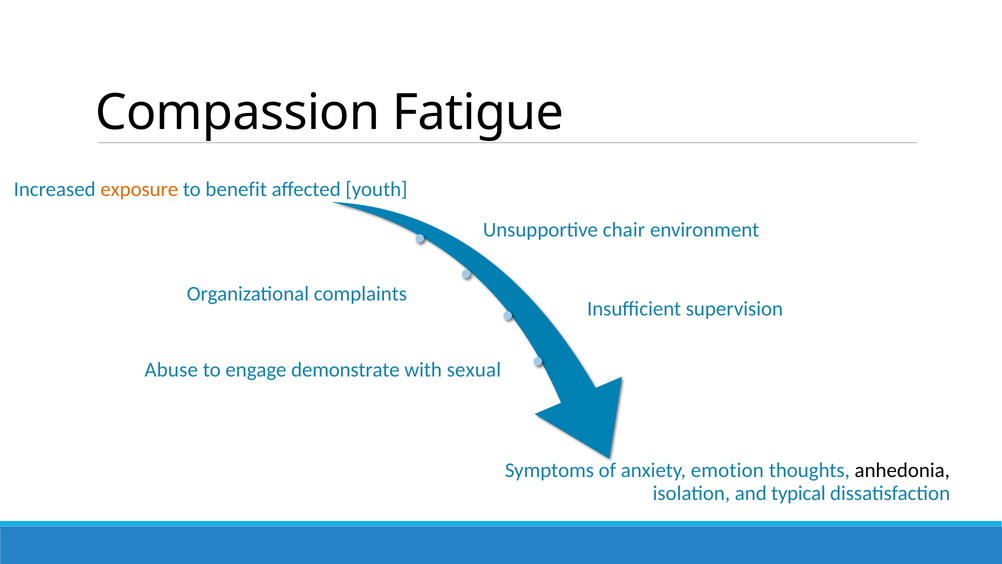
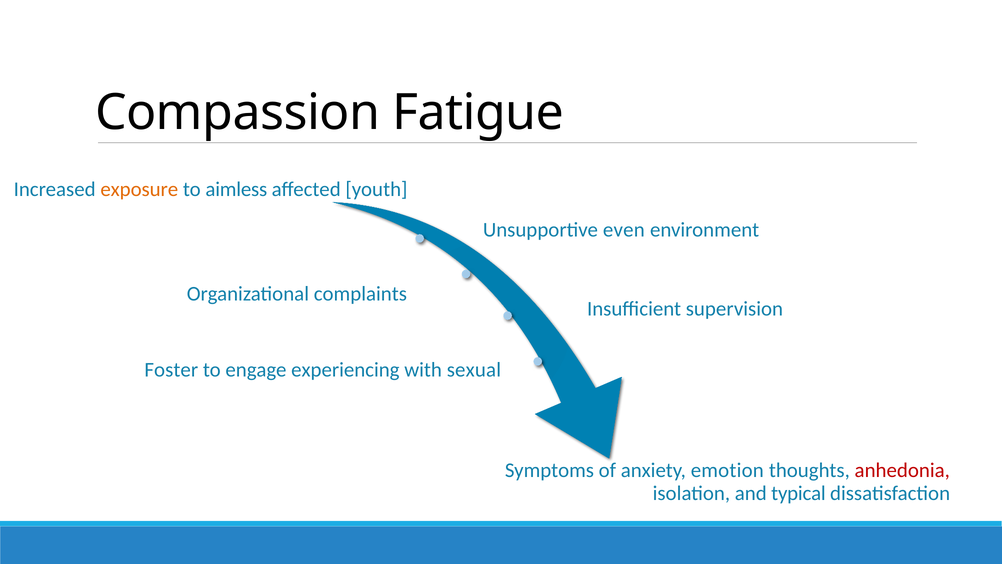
benefit: benefit -> aimless
chair: chair -> even
Abuse: Abuse -> Foster
demonstrate: demonstrate -> experiencing
anhedonia colour: black -> red
